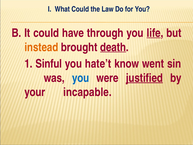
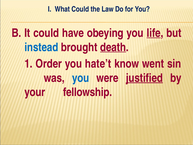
through: through -> obeying
instead colour: orange -> blue
Sinful: Sinful -> Order
incapable: incapable -> fellowship
